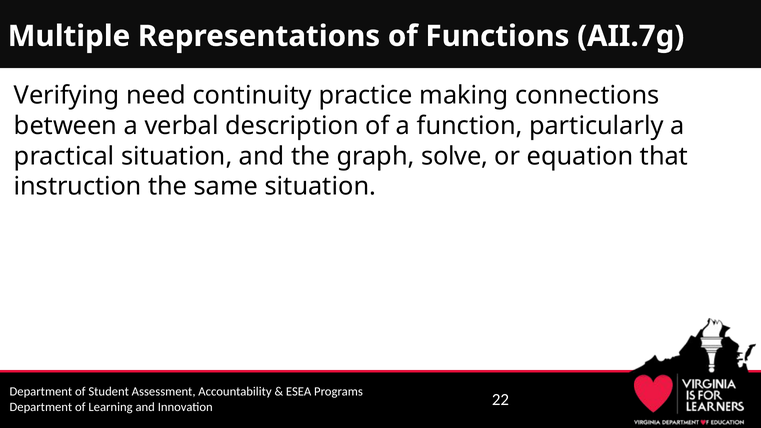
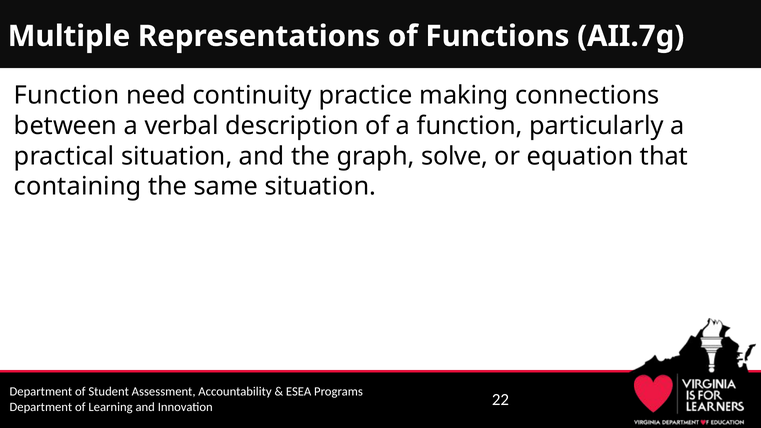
Verifying at (67, 95): Verifying -> Function
instruction: instruction -> containing
